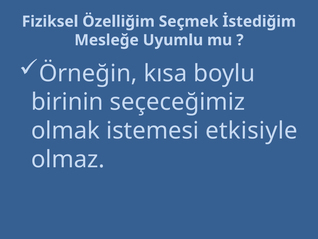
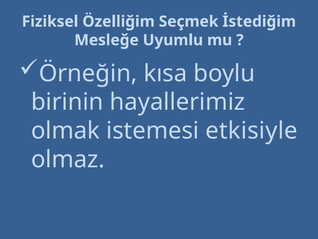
seçeceğimiz: seçeceğimiz -> hayallerimiz
